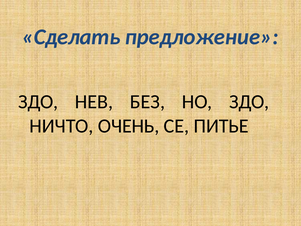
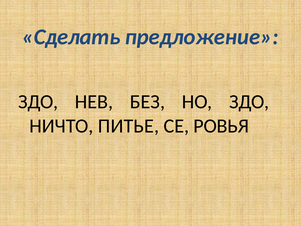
ОЧЕНЬ: ОЧЕНЬ -> ПИТЬЕ
ПИТЬЕ: ПИТЬЕ -> РОВЬЯ
